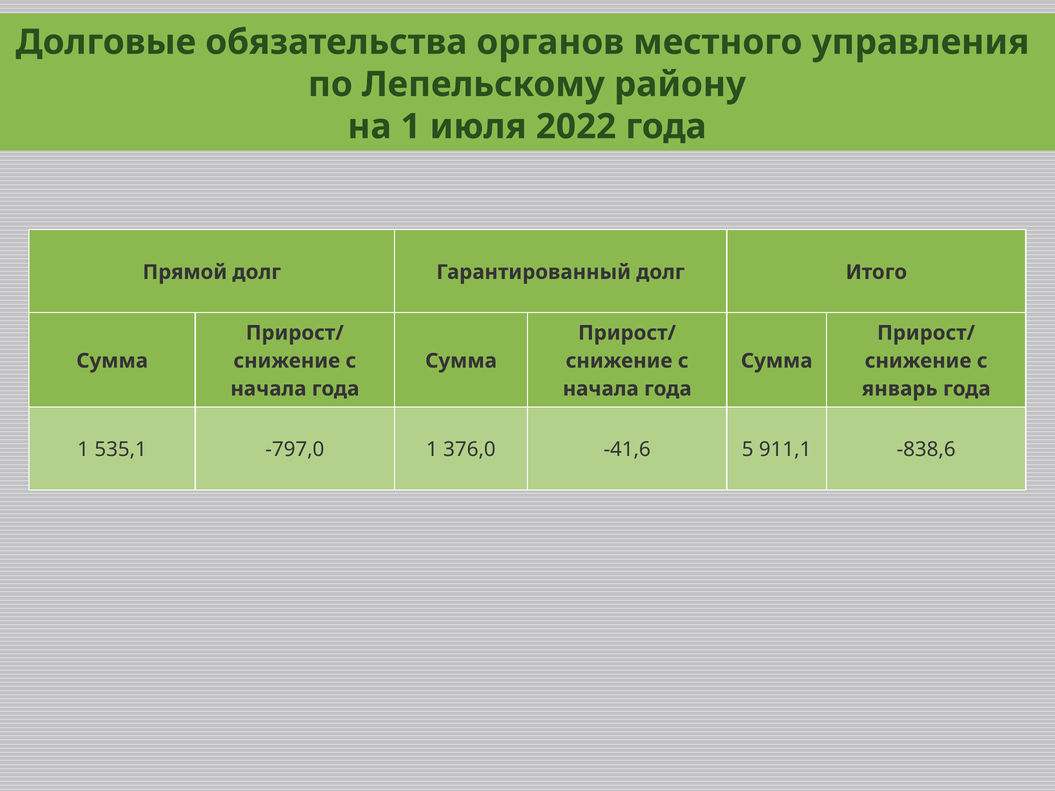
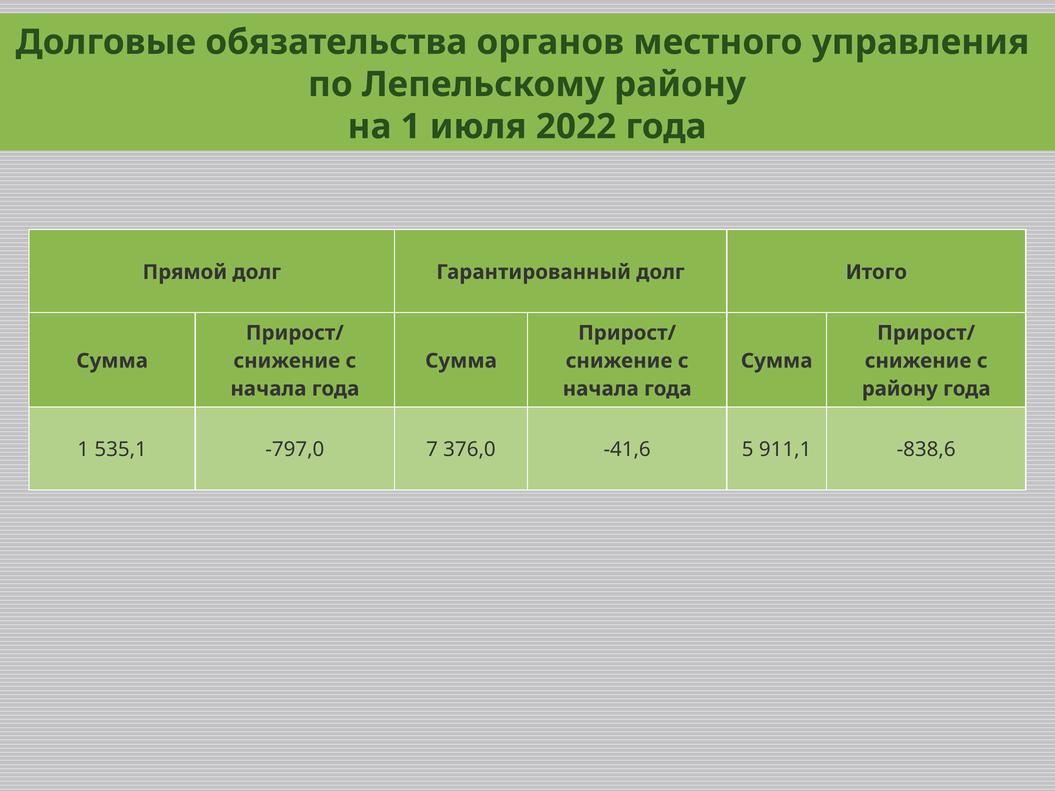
январь at (900, 389): январь -> району
-797,0 1: 1 -> 7
